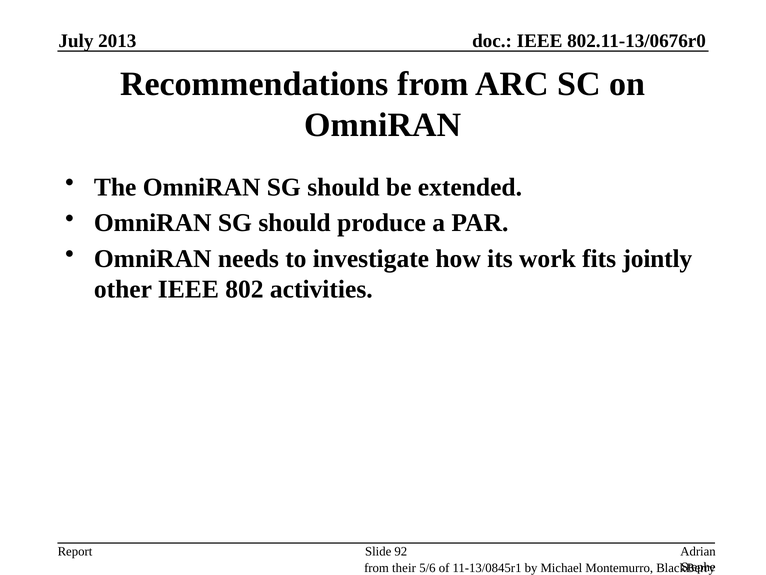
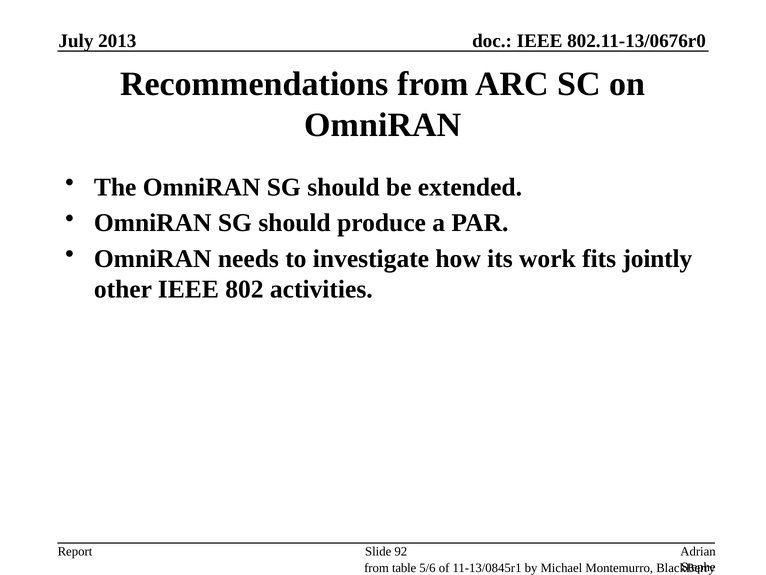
their: their -> table
